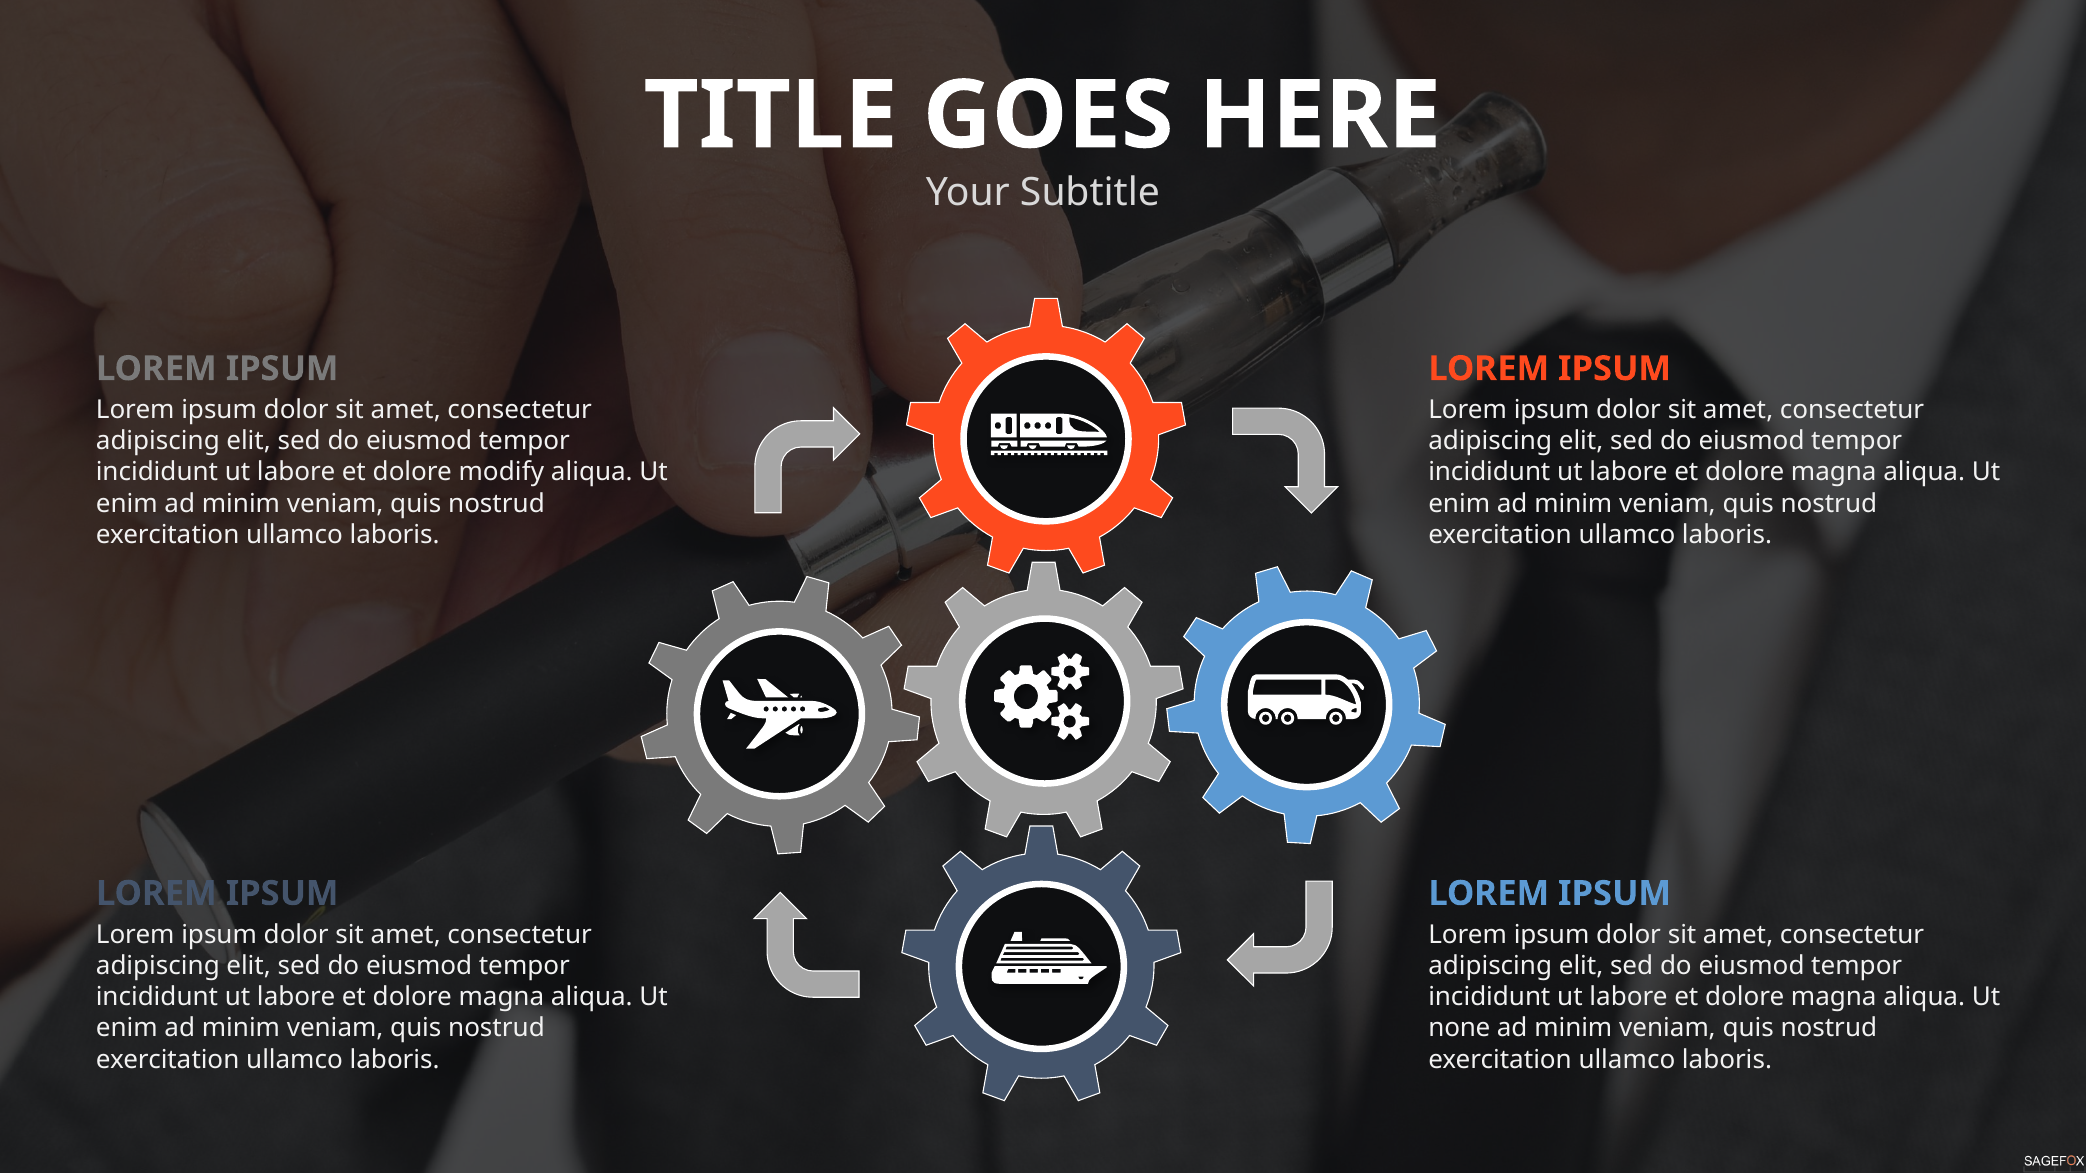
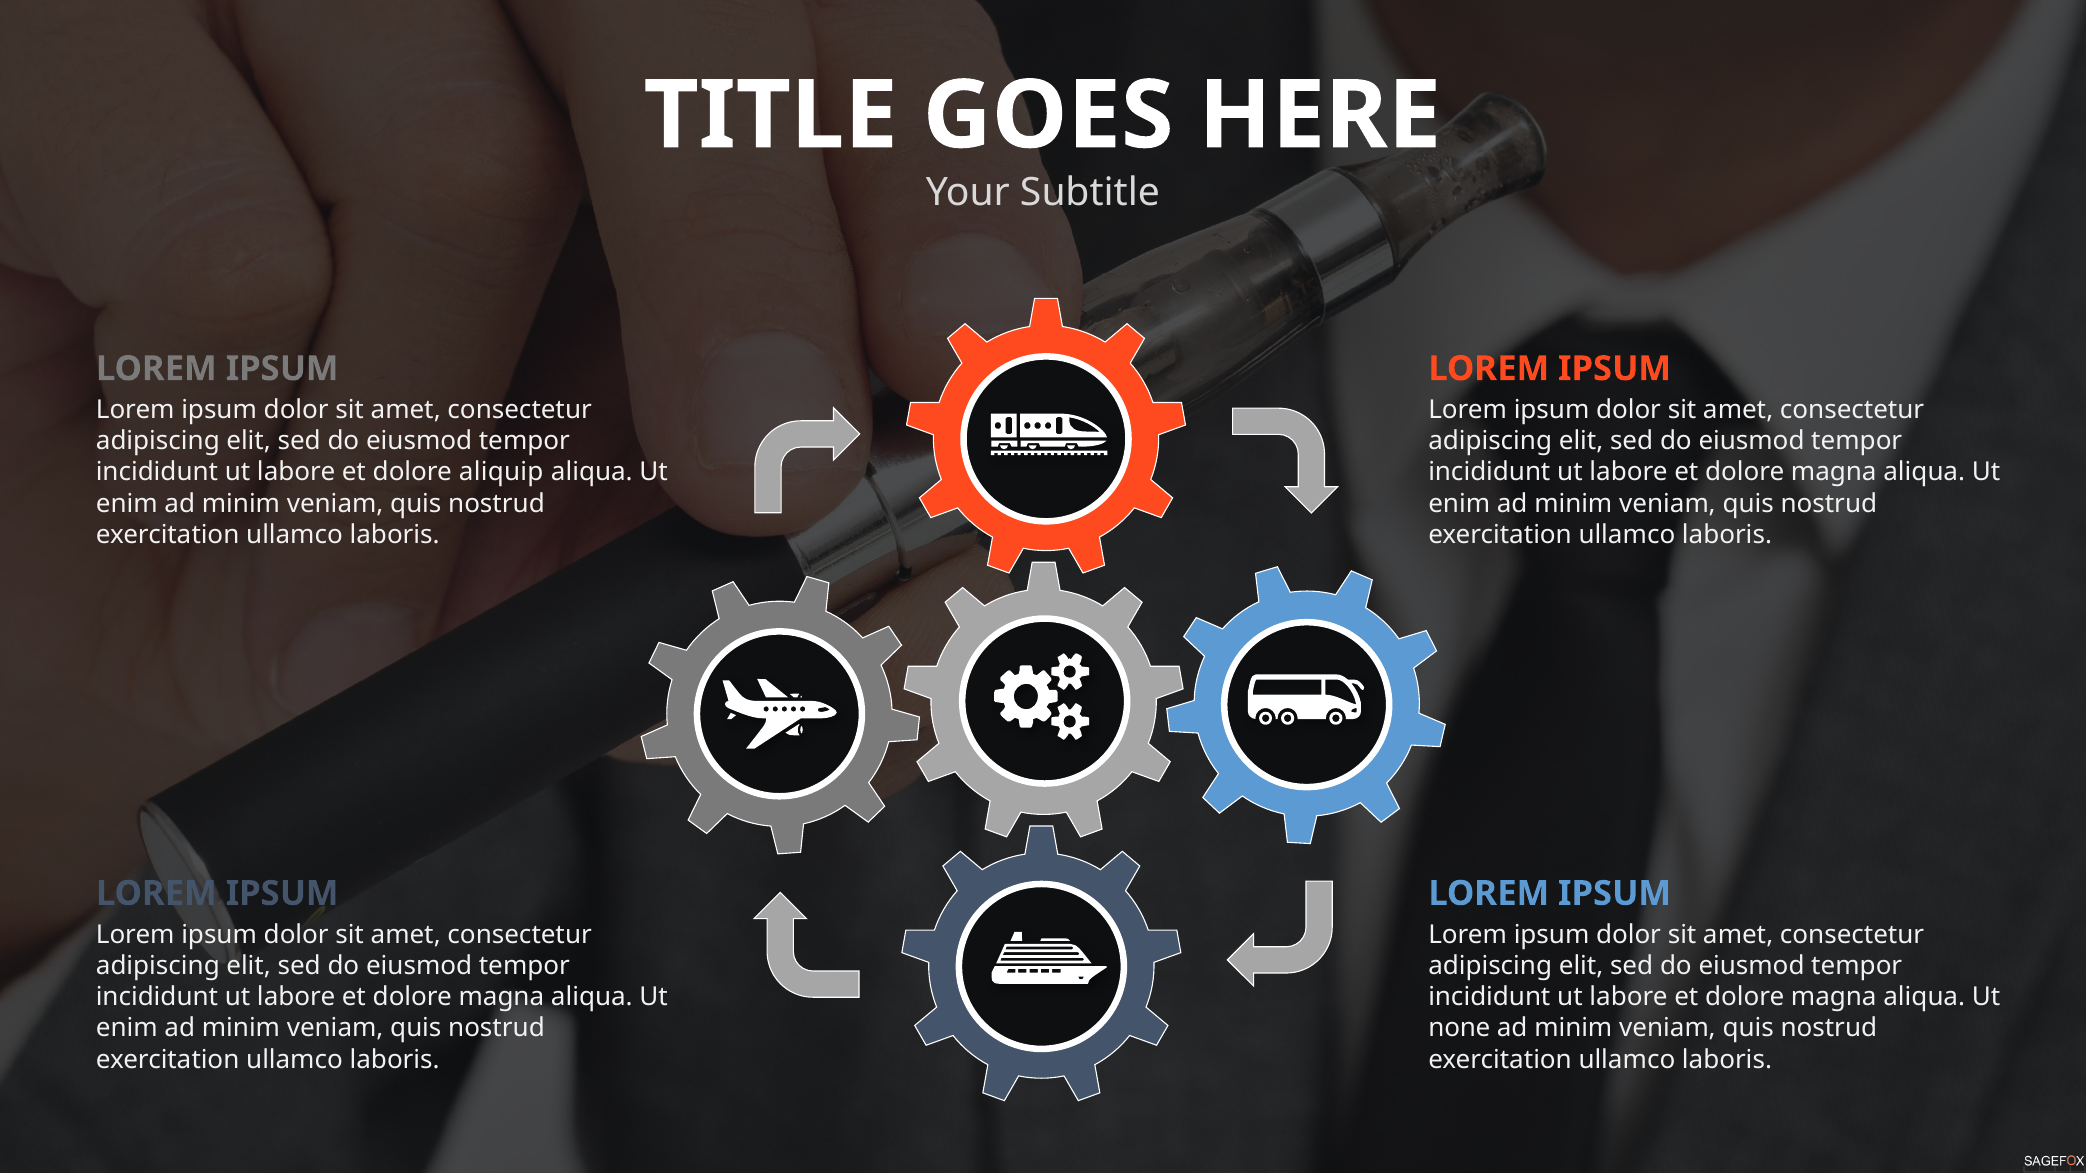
modify: modify -> aliquip
